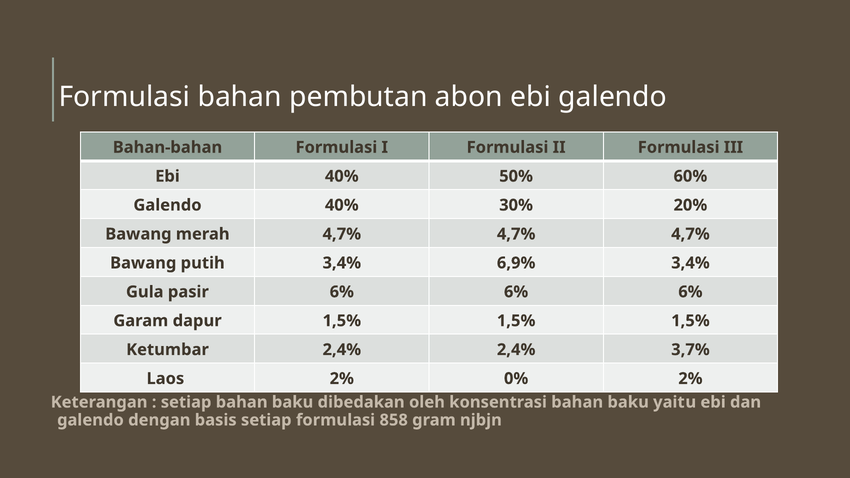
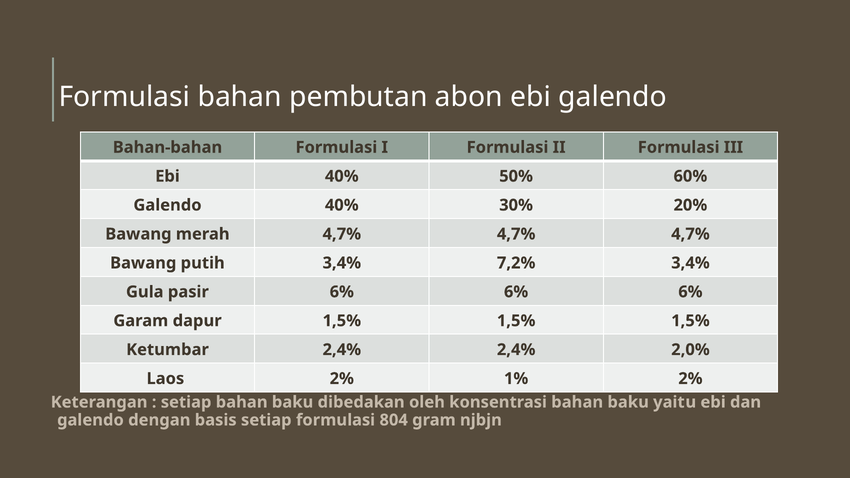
6,9%: 6,9% -> 7,2%
3,7%: 3,7% -> 2,0%
0%: 0% -> 1%
858: 858 -> 804
